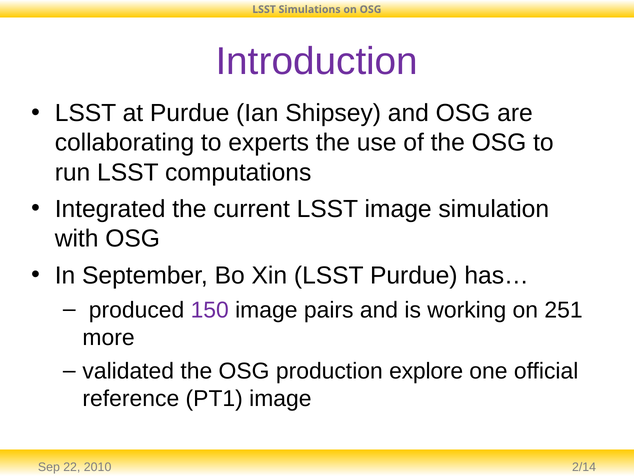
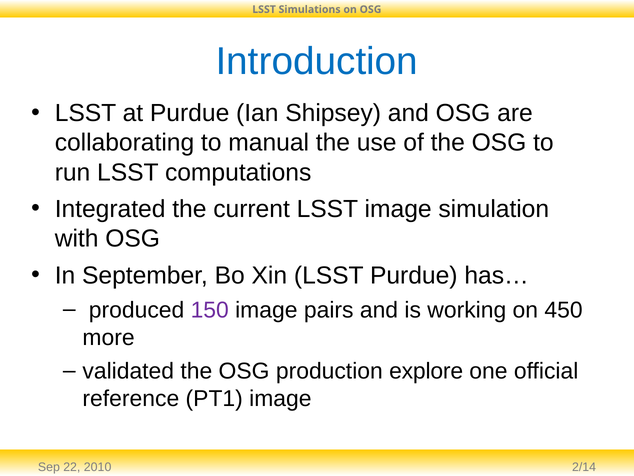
Introduction colour: purple -> blue
experts: experts -> manual
251: 251 -> 450
